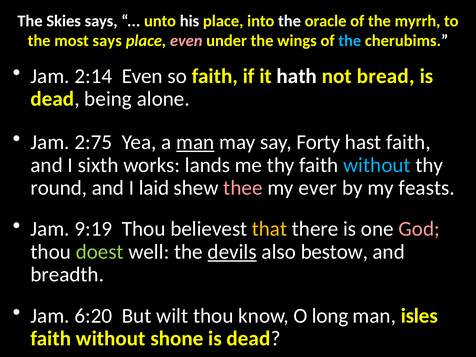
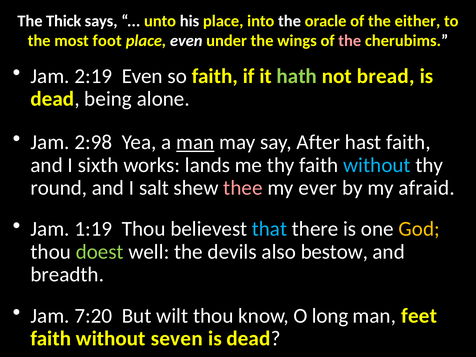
Skies: Skies -> Thick
myrrh: myrrh -> either
most says: says -> foot
even at (186, 41) colour: pink -> white
the at (350, 41) colour: light blue -> pink
2:14: 2:14 -> 2:19
hath colour: white -> light green
2:75: 2:75 -> 2:98
Forty: Forty -> After
laid: laid -> salt
feasts: feasts -> afraid
9:19: 9:19 -> 1:19
that colour: yellow -> light blue
God colour: pink -> yellow
devils underline: present -> none
6:20: 6:20 -> 7:20
isles: isles -> feet
shone: shone -> seven
